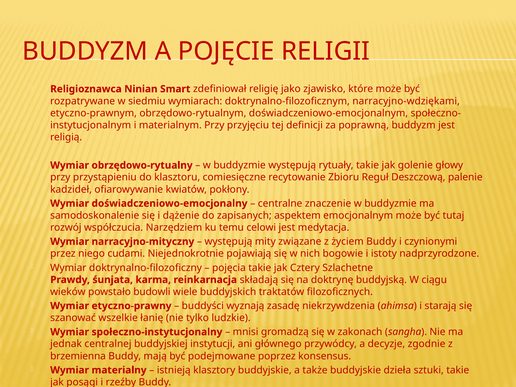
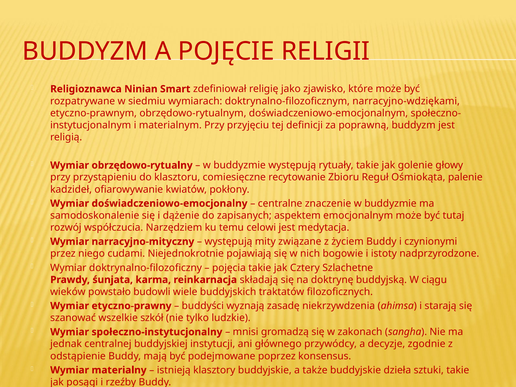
Deszczową: Deszczową -> Ośmiokąta
łanię: łanię -> szkół
brzemienna: brzemienna -> odstąpienie
